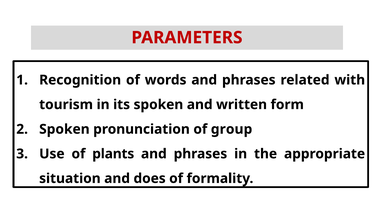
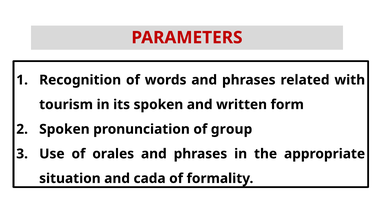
plants: plants -> orales
does: does -> cada
